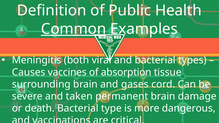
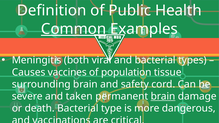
absorption: absorption -> population
gases: gases -> safety
brain at (163, 96) underline: none -> present
